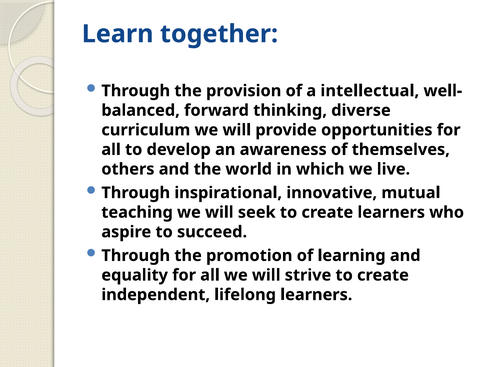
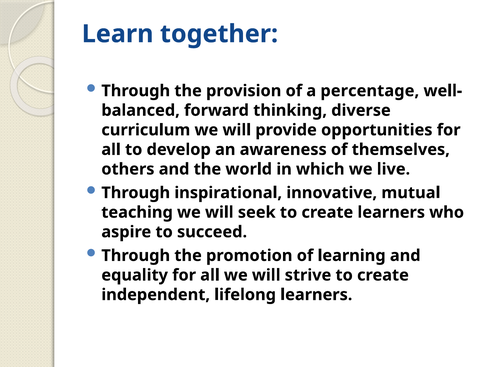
intellectual: intellectual -> percentage
